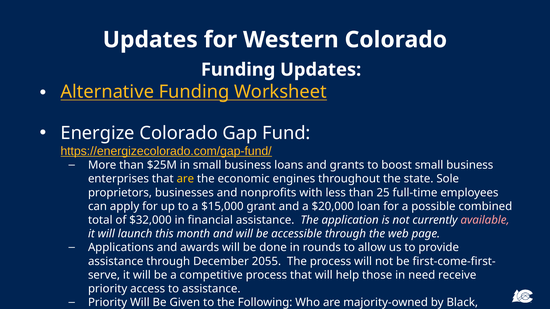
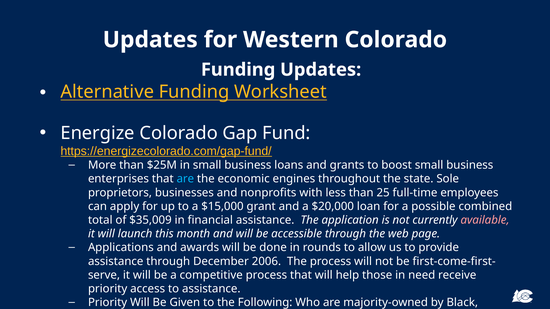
are at (185, 179) colour: yellow -> light blue
$32,000: $32,000 -> $35,009
2055: 2055 -> 2006
